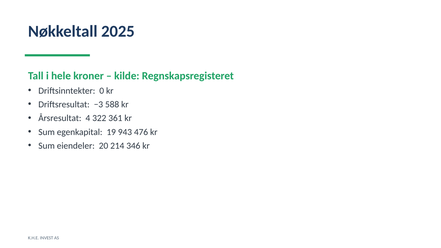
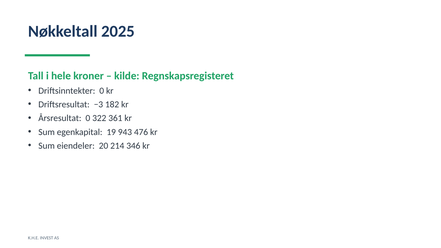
588: 588 -> 182
Årsresultat 4: 4 -> 0
